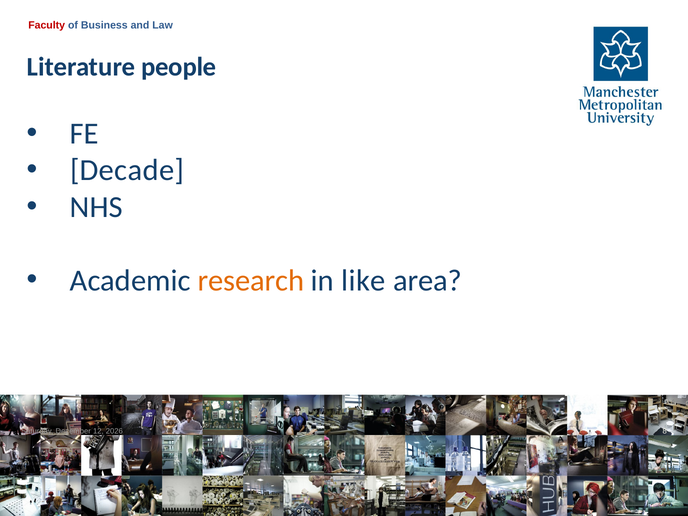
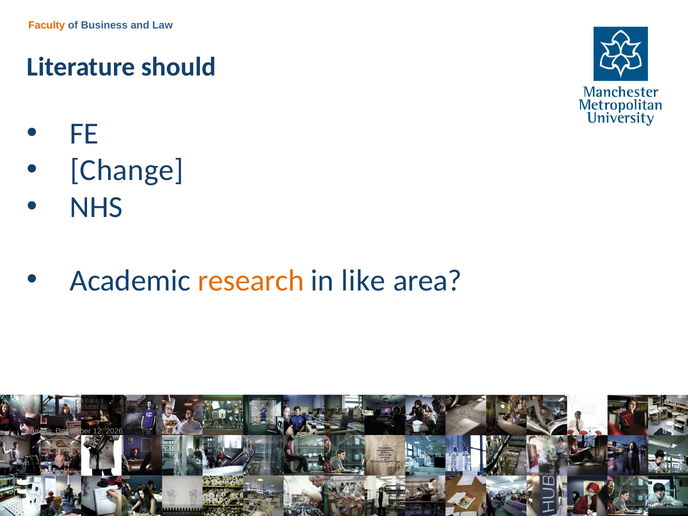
Faculty colour: red -> orange
people: people -> should
Decade: Decade -> Change
